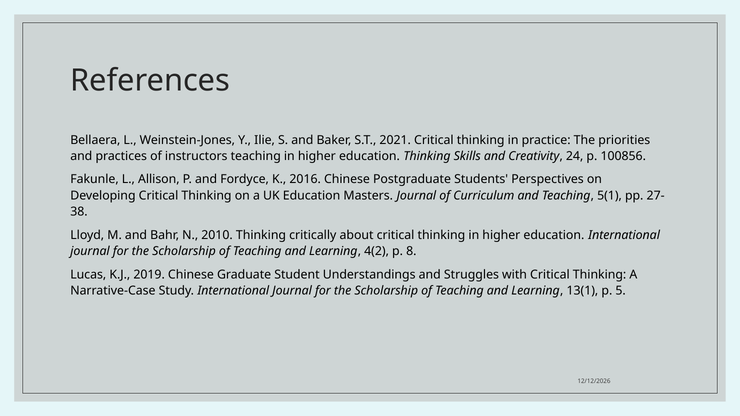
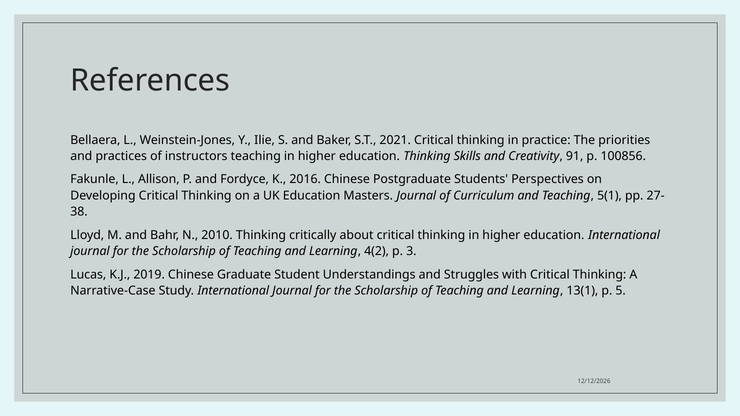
24: 24 -> 91
8: 8 -> 3
